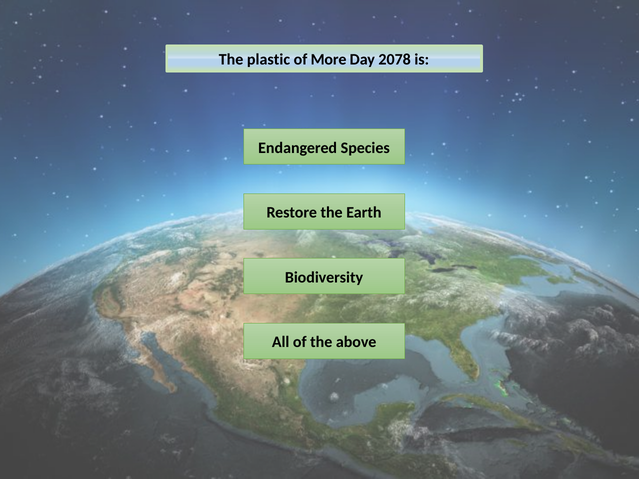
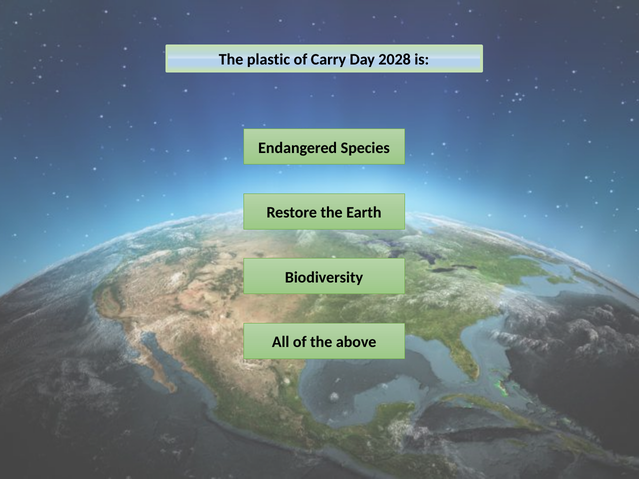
More: More -> Carry
2078: 2078 -> 2028
